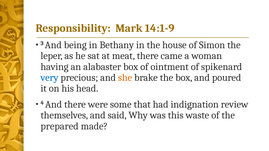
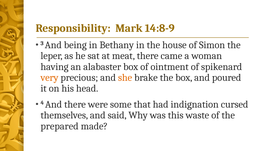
14:1-9: 14:1-9 -> 14:8-9
very colour: blue -> orange
review: review -> cursed
